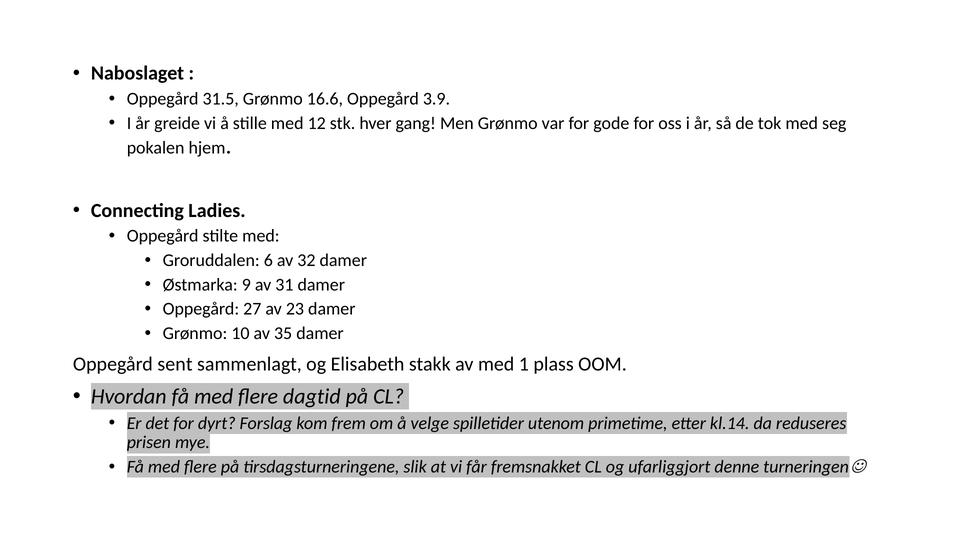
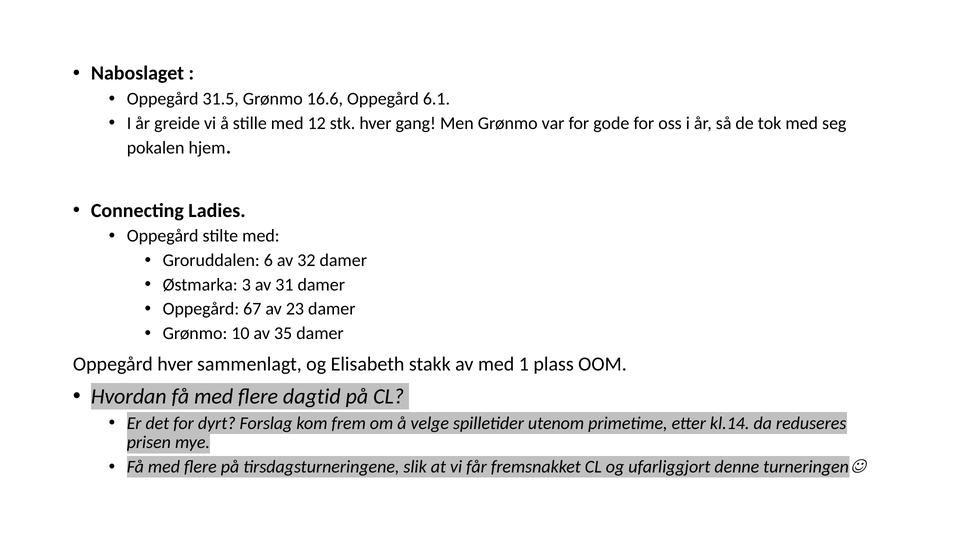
3.9: 3.9 -> 6.1
9: 9 -> 3
27: 27 -> 67
Oppegård sent: sent -> hver
